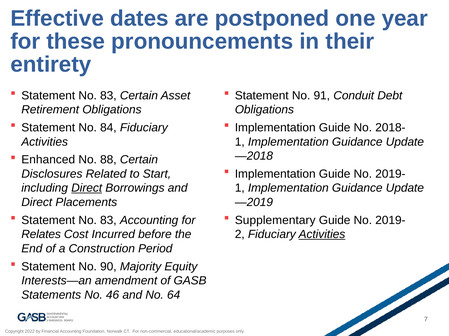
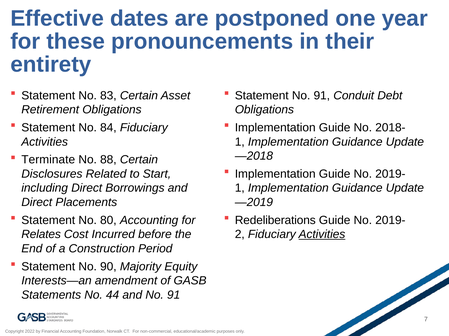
Enhanced: Enhanced -> Terminate
Direct at (87, 188) underline: present -> none
83 at (108, 221): 83 -> 80
Supplementary: Supplementary -> Redeliberations
46: 46 -> 44
and No 64: 64 -> 91
